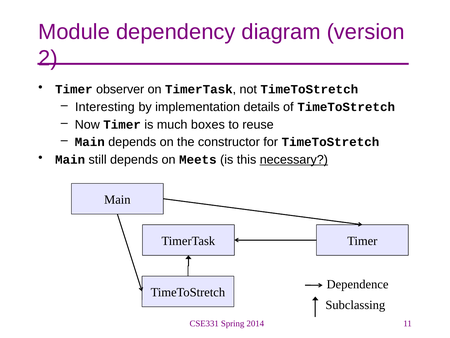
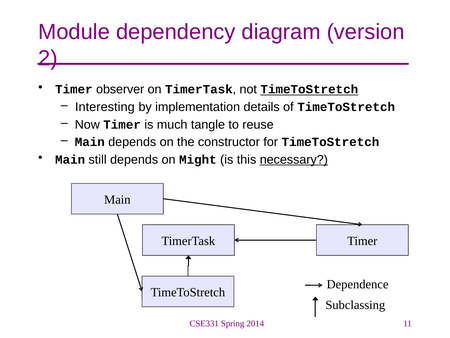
TimeToStretch at (309, 89) underline: none -> present
boxes: boxes -> tangle
Meets: Meets -> Might
